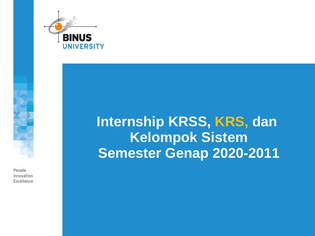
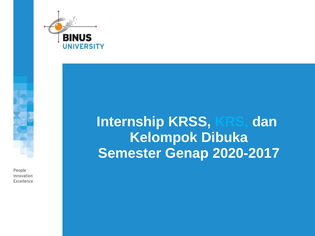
KRS colour: yellow -> light blue
Sistem: Sistem -> Dibuka
2020-2011: 2020-2011 -> 2020-2017
